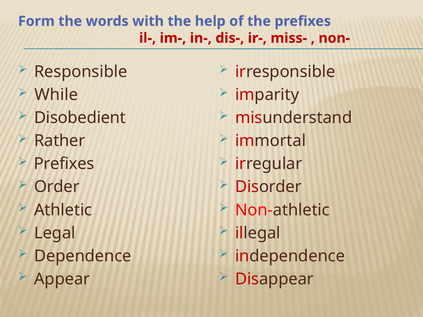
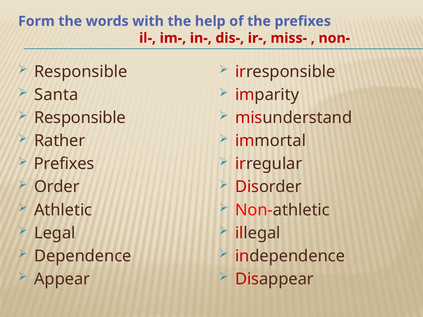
While: While -> Santa
Disobedient at (80, 118): Disobedient -> Responsible
